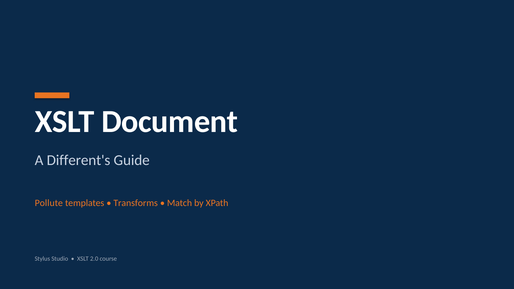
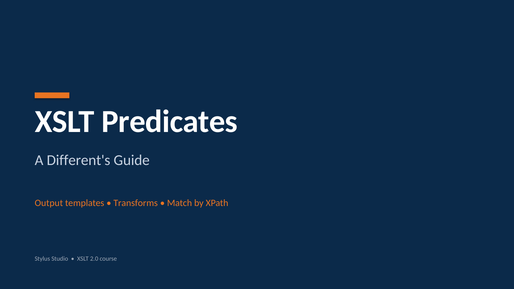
Document: Document -> Predicates
Pollute: Pollute -> Output
